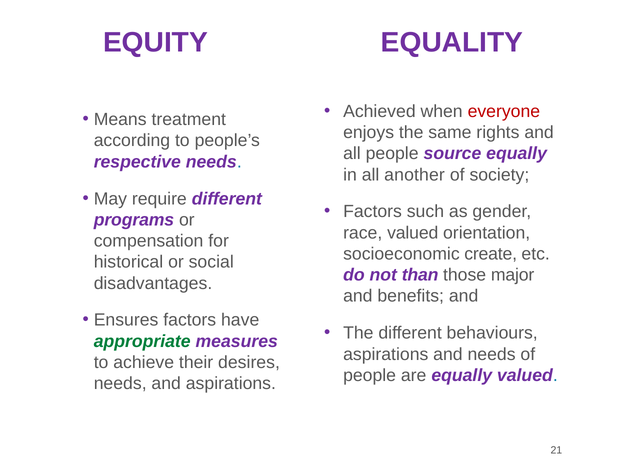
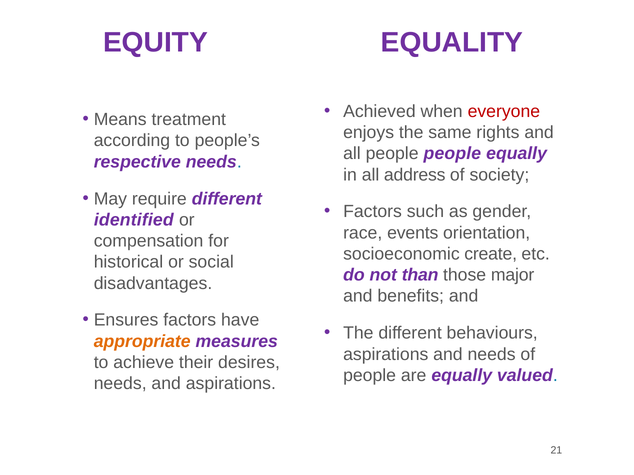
people source: source -> people
another: another -> address
programs: programs -> identified
race valued: valued -> events
appropriate colour: green -> orange
